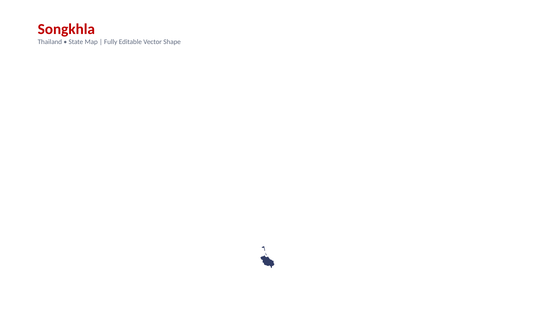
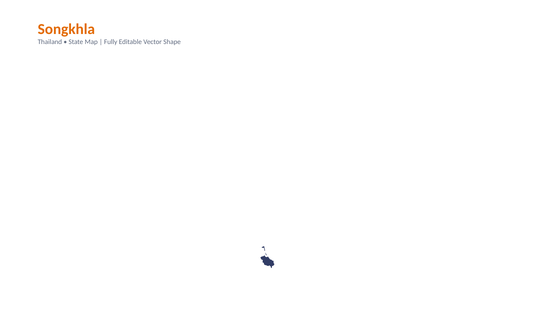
Songkhla colour: red -> orange
